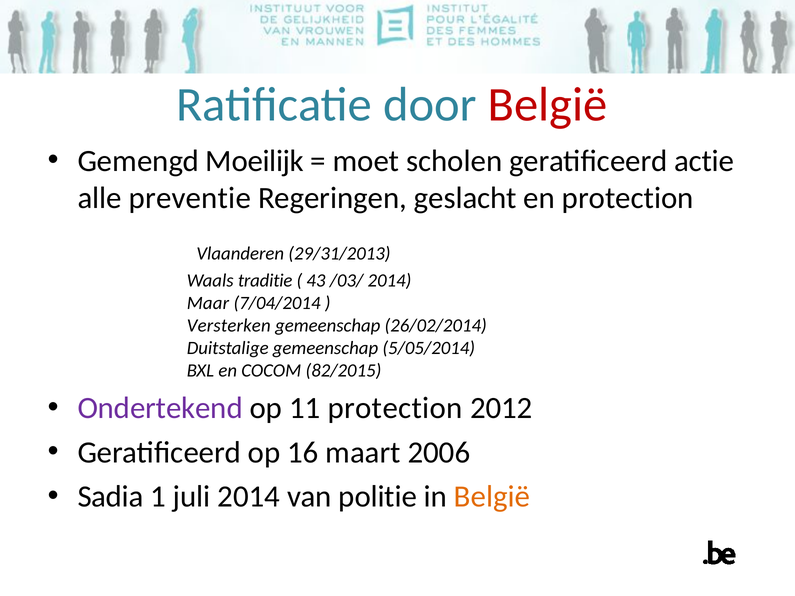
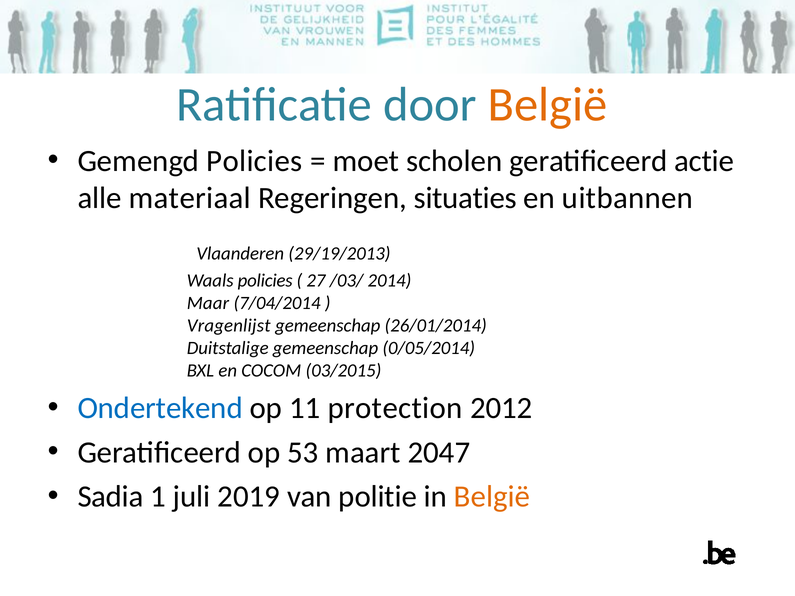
België at (548, 105) colour: red -> orange
Gemengd Moeilijk: Moeilijk -> Policies
preventie: preventie -> materiaal
geslacht: geslacht -> situaties
en protection: protection -> uitbannen
29/31/2013: 29/31/2013 -> 29/19/2013
Waals traditie: traditie -> policies
43: 43 -> 27
Versterken: Versterken -> Vragenlijst
26/02/2014: 26/02/2014 -> 26/01/2014
5/05/2014: 5/05/2014 -> 0/05/2014
82/2015: 82/2015 -> 03/2015
Ondertekend colour: purple -> blue
16: 16 -> 53
2006: 2006 -> 2047
juli 2014: 2014 -> 2019
